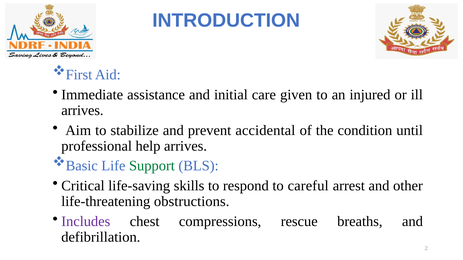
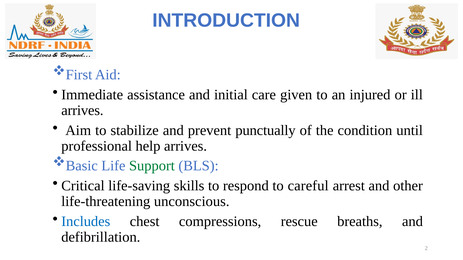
accidental: accidental -> punctually
obstructions: obstructions -> unconscious
Includes colour: purple -> blue
